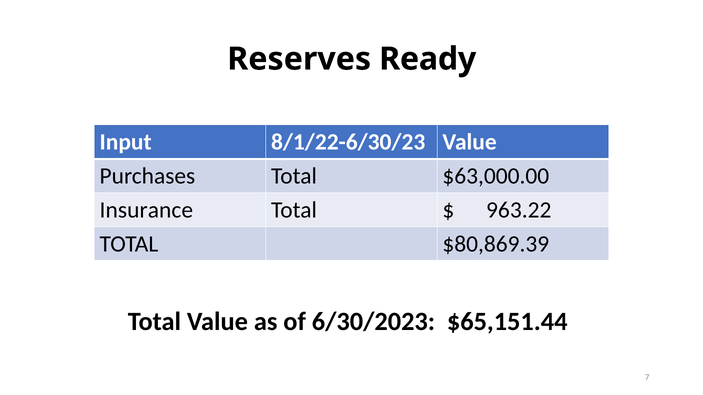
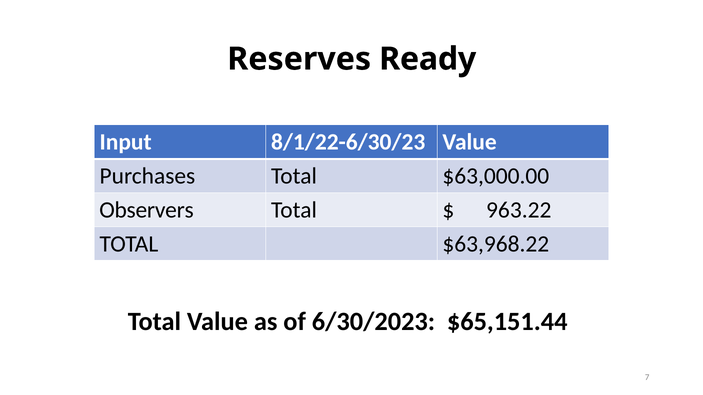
Insurance: Insurance -> Observers
$80,869.39: $80,869.39 -> $63,968.22
